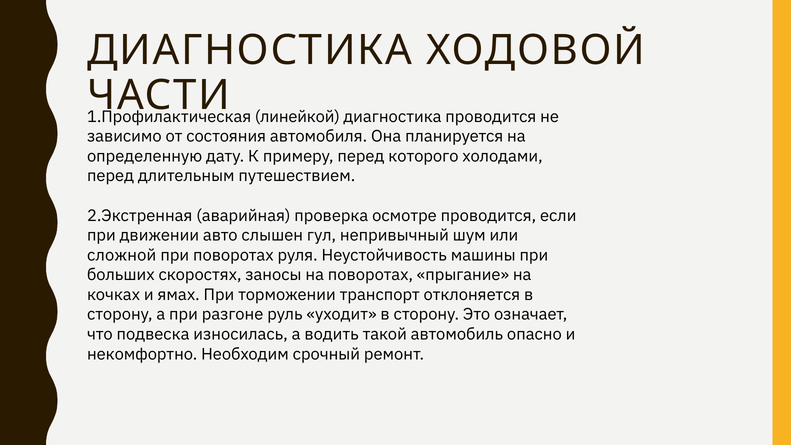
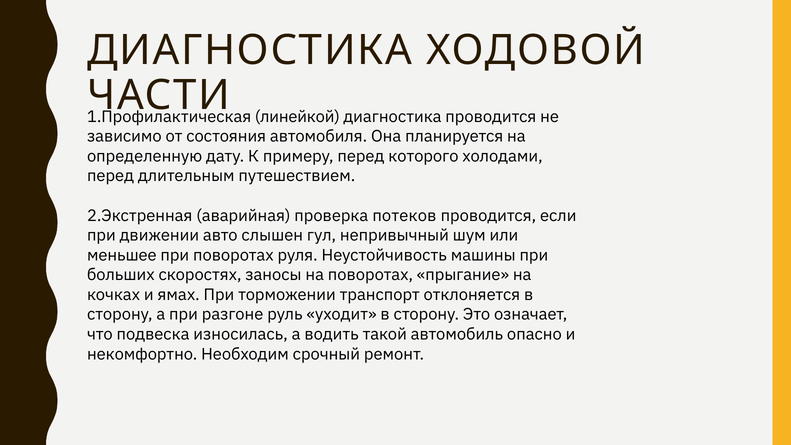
осмотре: осмотре -> потеков
сложной: сложной -> меньшее
